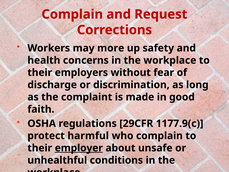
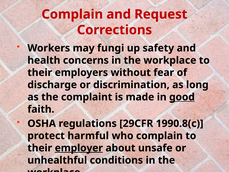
more: more -> fungi
good underline: none -> present
1177.9(c: 1177.9(c -> 1990.8(c
